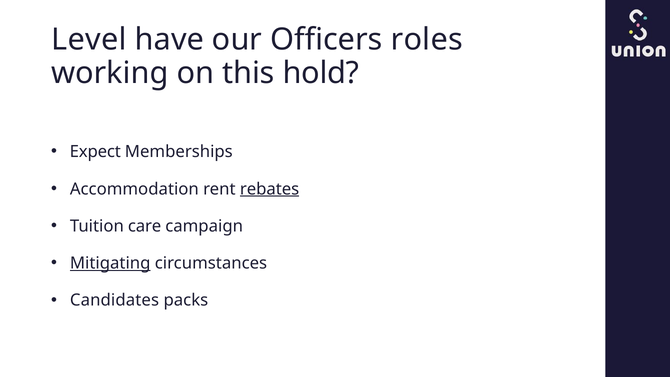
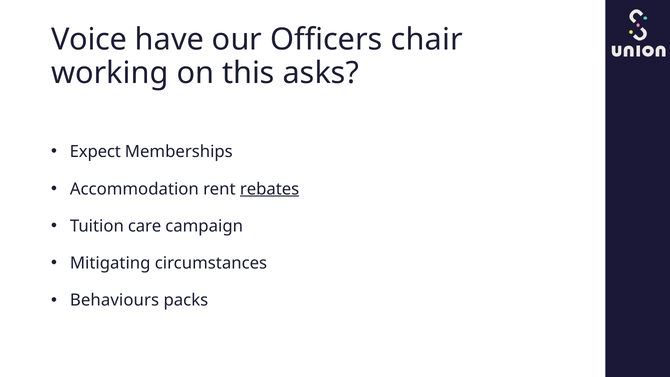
Level: Level -> Voice
roles: roles -> chair
hold: hold -> asks
Mitigating underline: present -> none
Candidates: Candidates -> Behaviours
